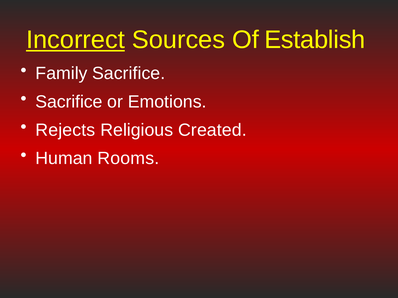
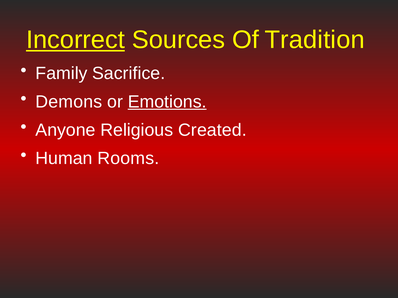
Establish: Establish -> Tradition
Sacrifice at (69, 102): Sacrifice -> Demons
Emotions underline: none -> present
Rejects: Rejects -> Anyone
